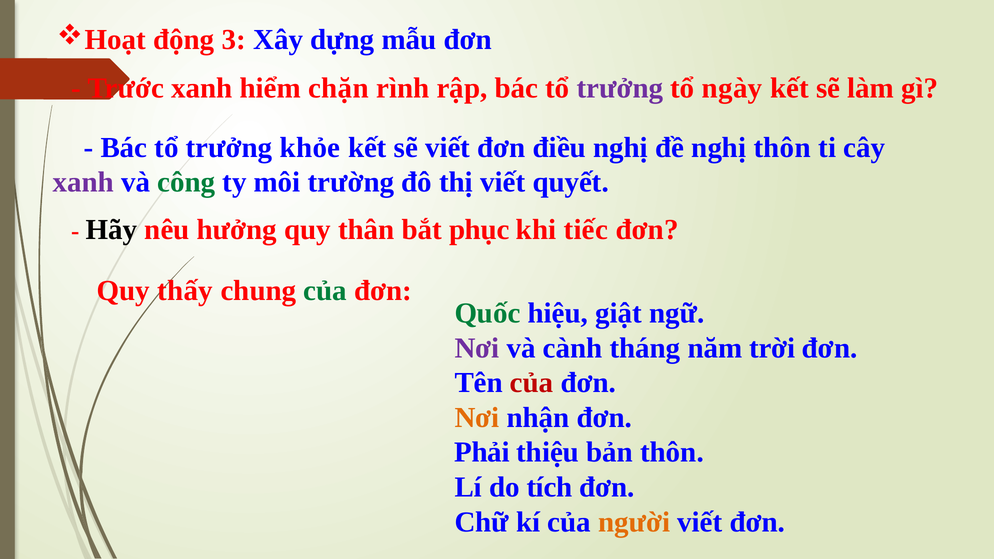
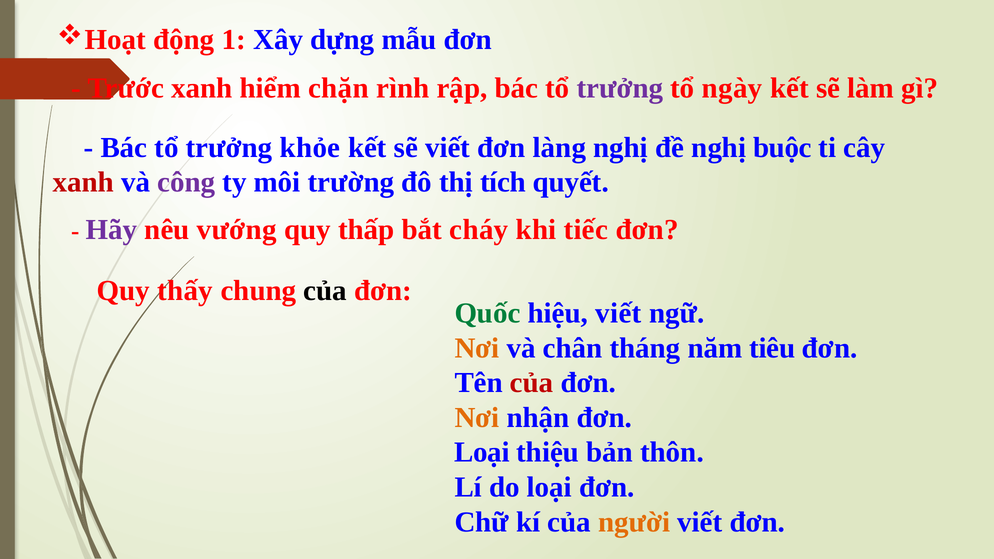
3: 3 -> 1
điều: điều -> làng
nghị thôn: thôn -> buộc
xanh at (83, 182) colour: purple -> red
công colour: green -> purple
thị viết: viết -> tích
Hãy colour: black -> purple
hưởng: hưởng -> vướng
thân: thân -> thấp
phục: phục -> cháy
của at (325, 291) colour: green -> black
hiệu giật: giật -> viết
Nơi at (477, 348) colour: purple -> orange
cành: cành -> chân
trời: trời -> tiêu
Phải at (482, 453): Phải -> Loại
do tích: tích -> loại
